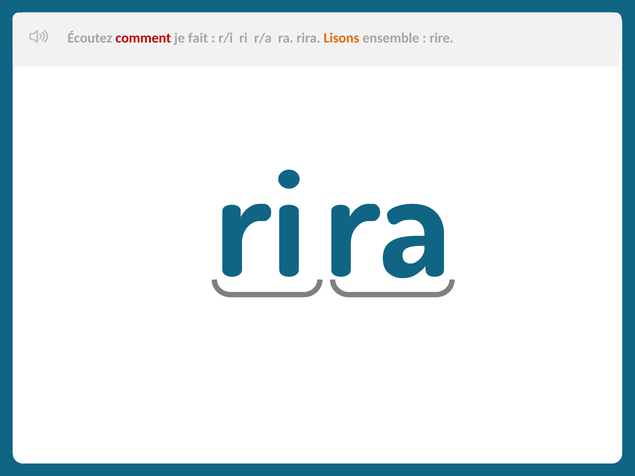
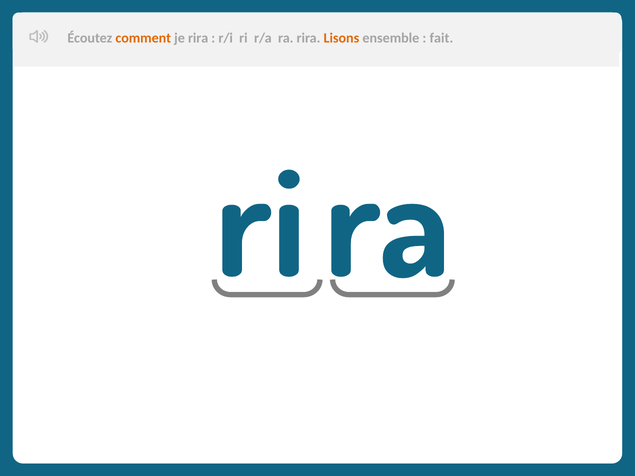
comment colour: red -> orange
je fait: fait -> rira
rire: rire -> fait
